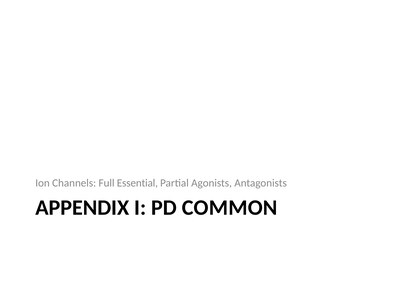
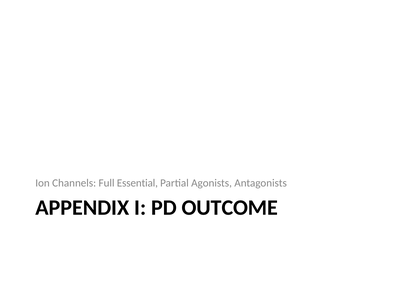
COMMON: COMMON -> OUTCOME
